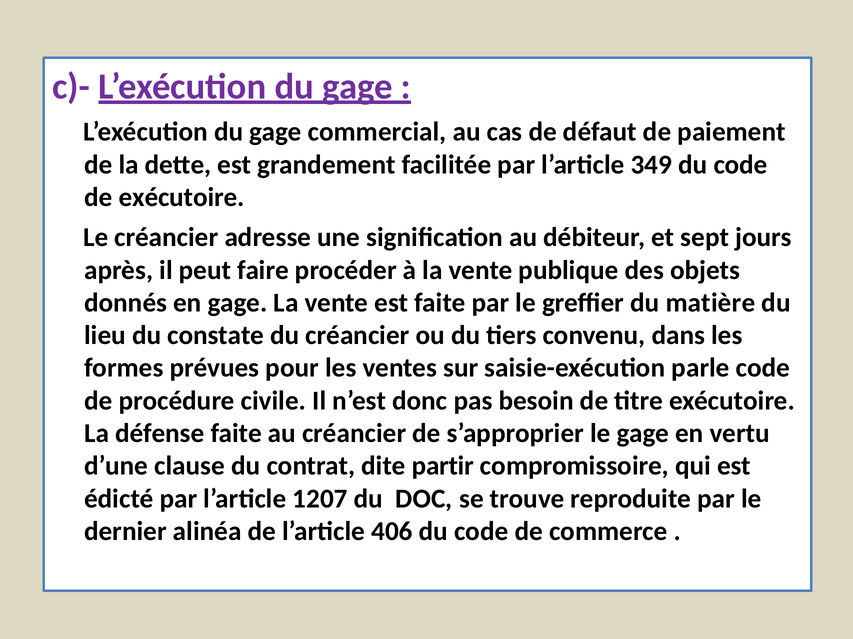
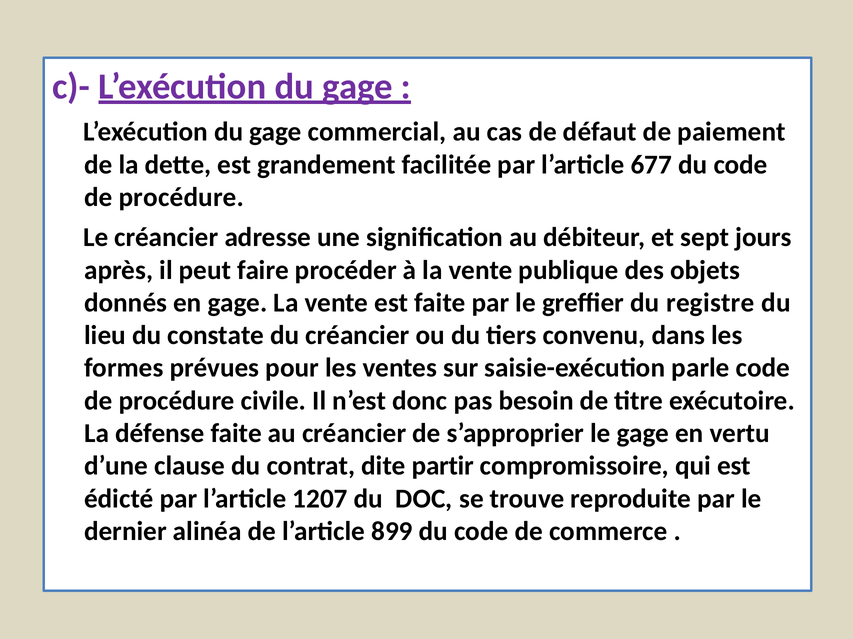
349: 349 -> 677
exécutoire at (182, 197): exécutoire -> procédure
matière: matière -> registre
406: 406 -> 899
